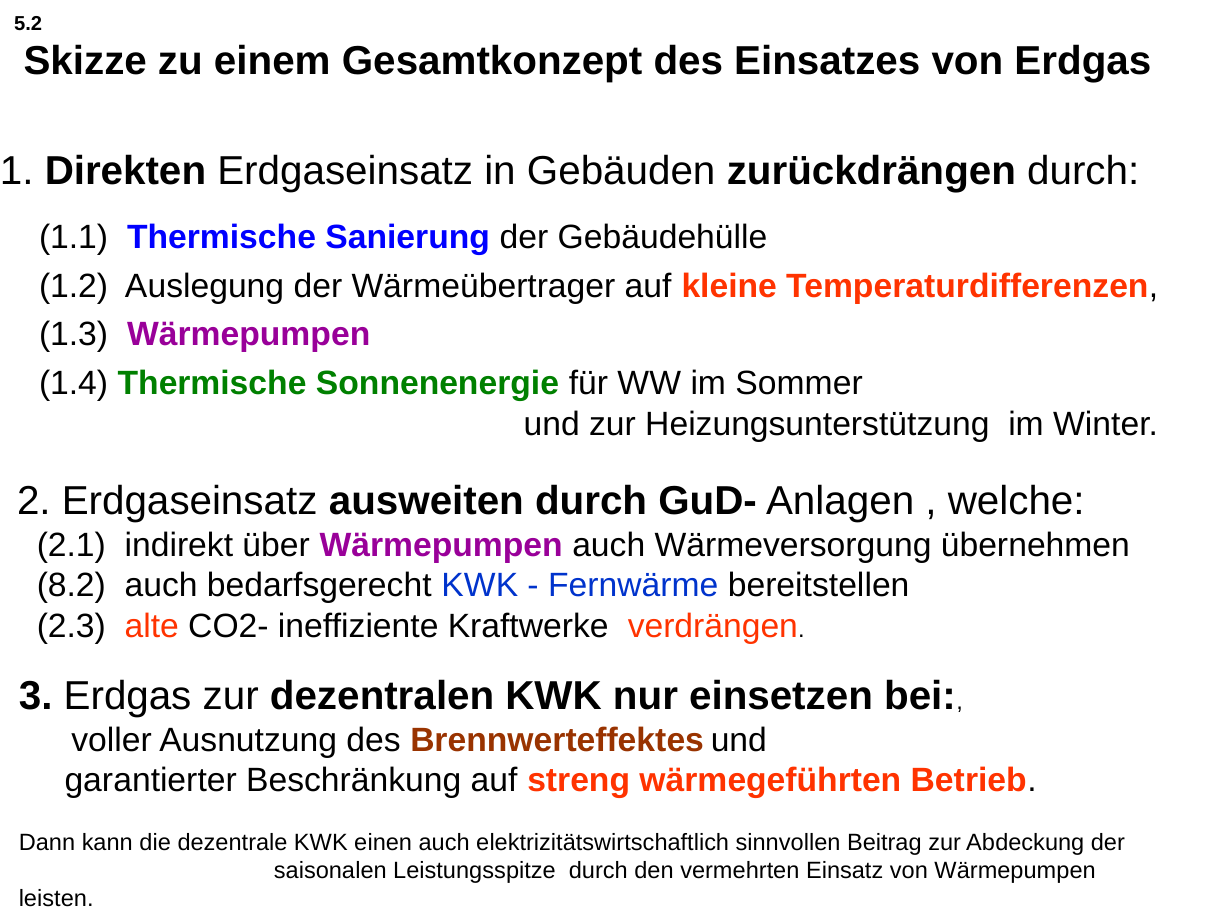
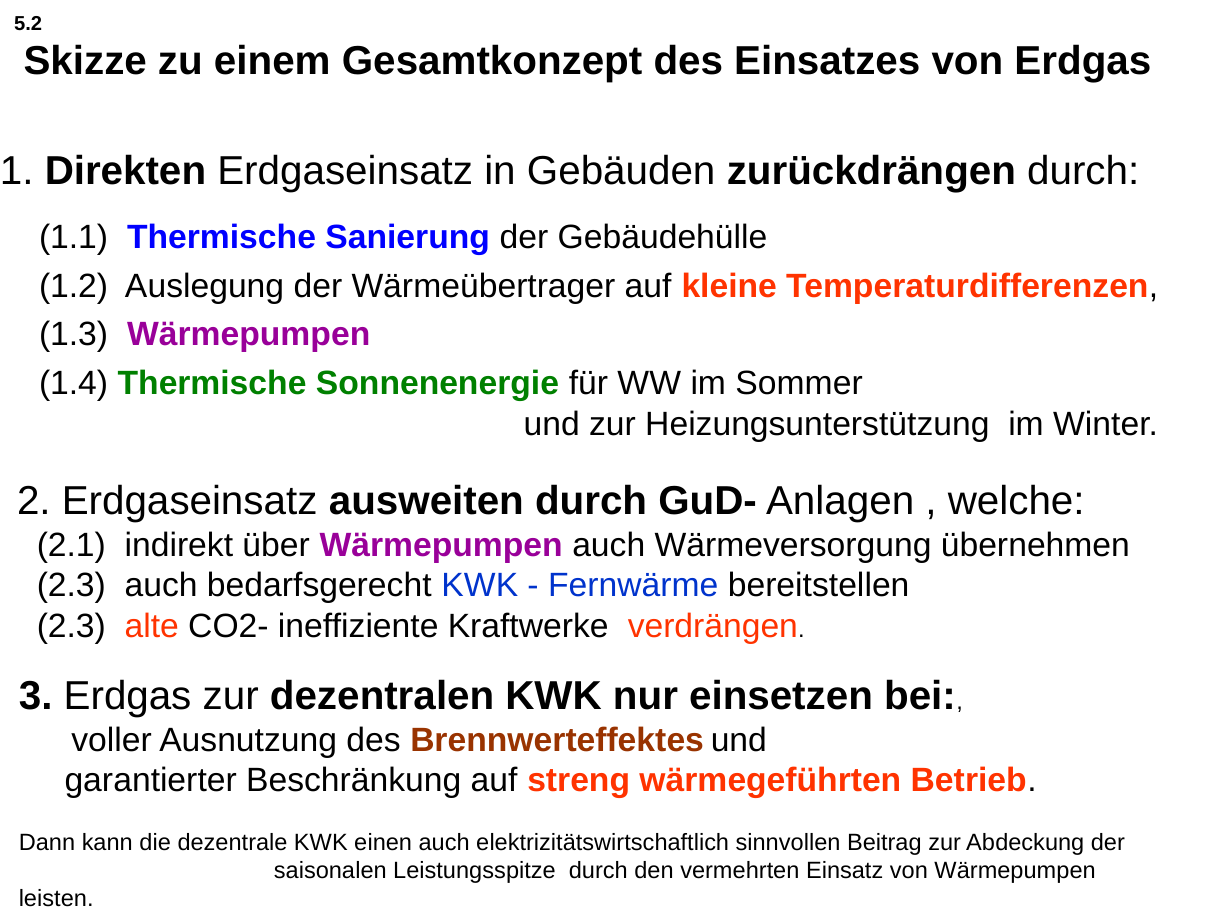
8.2 at (71, 586): 8.2 -> 2.3
